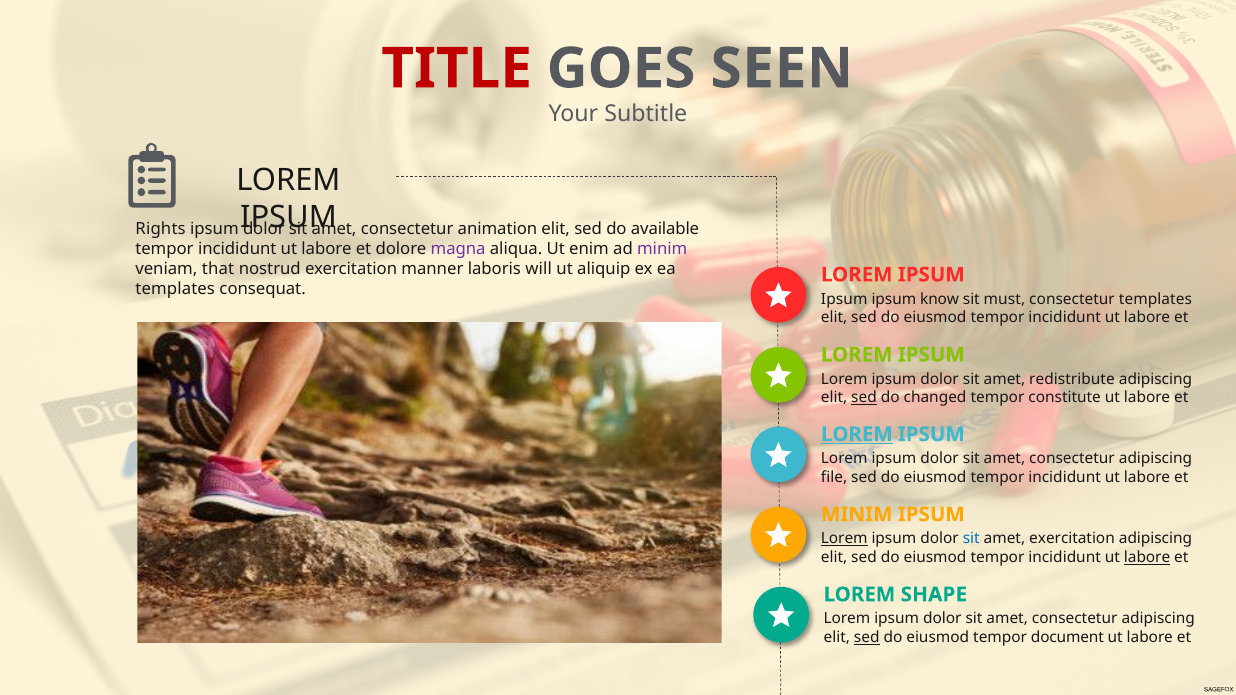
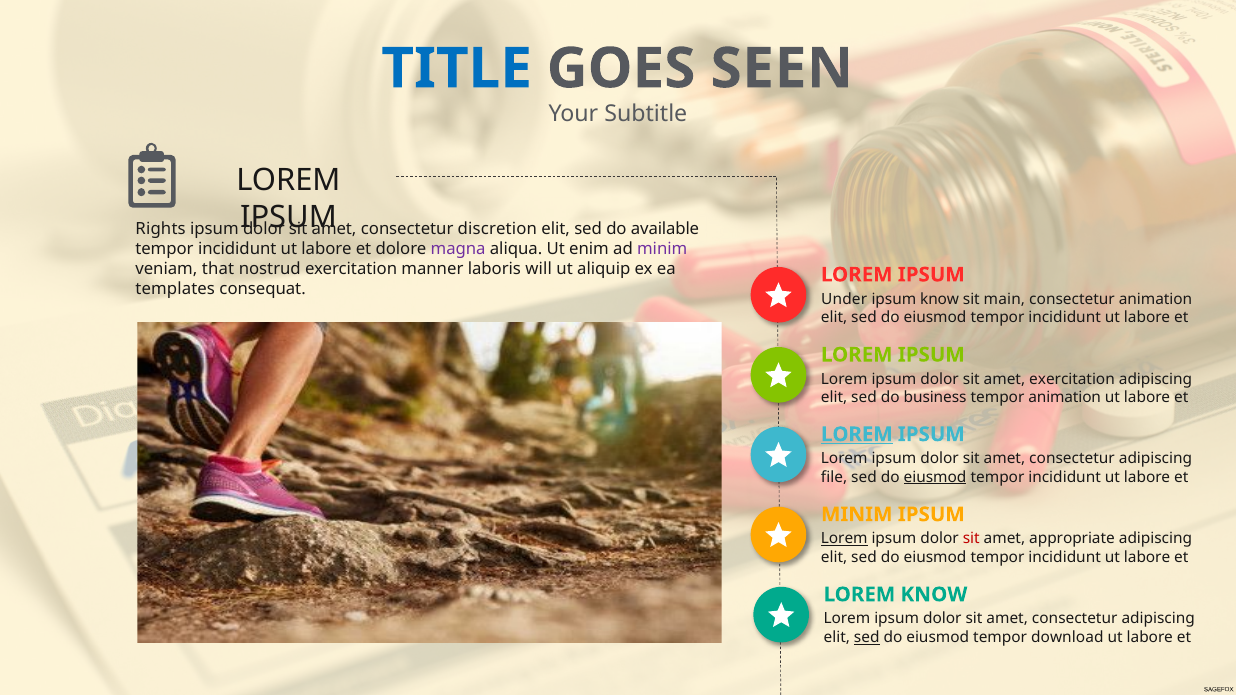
TITLE colour: red -> blue
animation: animation -> discretion
Ipsum at (844, 299): Ipsum -> Under
must: must -> main
consectetur templates: templates -> animation
amet redistribute: redistribute -> exercitation
sed at (864, 398) underline: present -> none
changed: changed -> business
tempor constitute: constitute -> animation
eiusmod at (935, 477) underline: none -> present
sit at (971, 539) colour: blue -> red
amet exercitation: exercitation -> appropriate
labore at (1147, 558) underline: present -> none
LOREM SHAPE: SHAPE -> KNOW
document: document -> download
